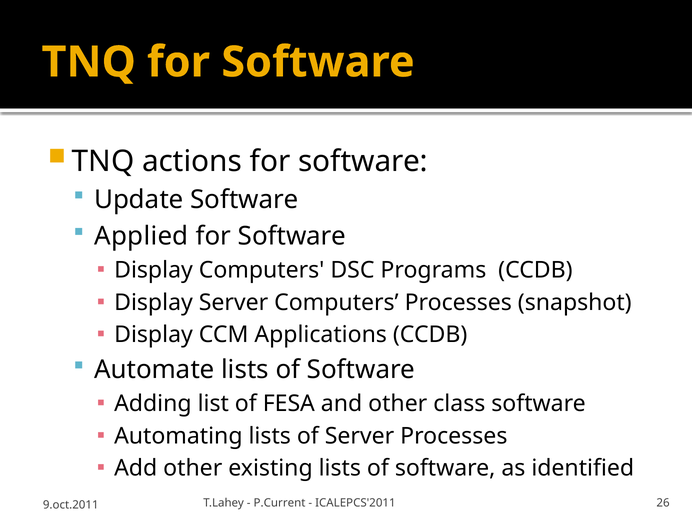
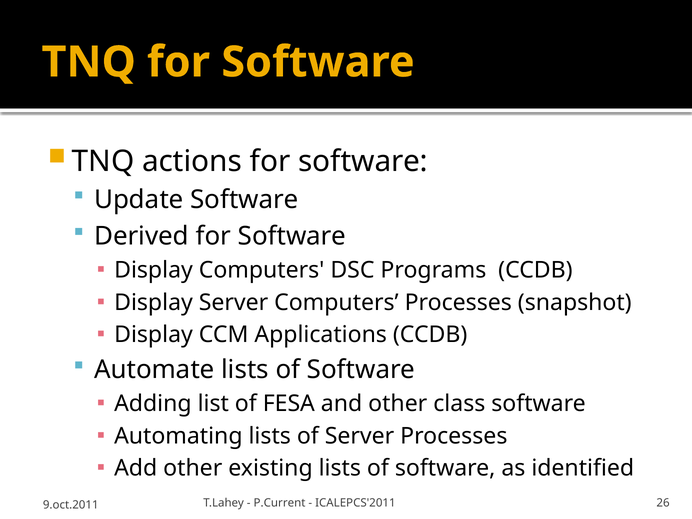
Applied: Applied -> Derived
